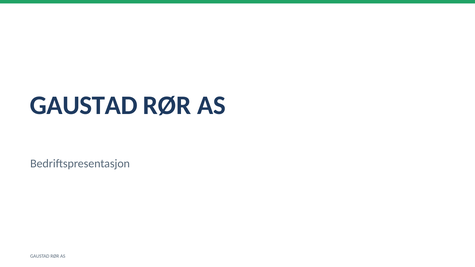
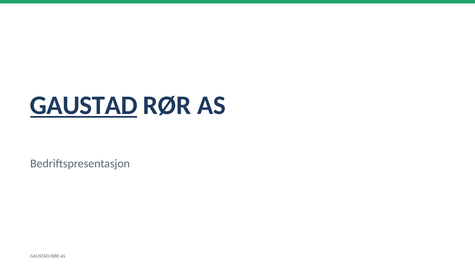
GAUSTAD at (84, 105) underline: none -> present
